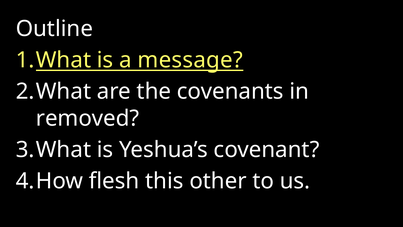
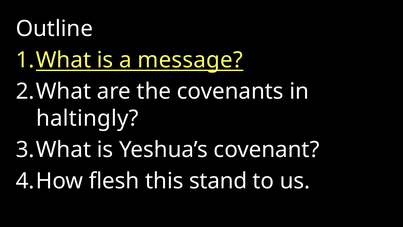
removed: removed -> haltingly
other: other -> stand
